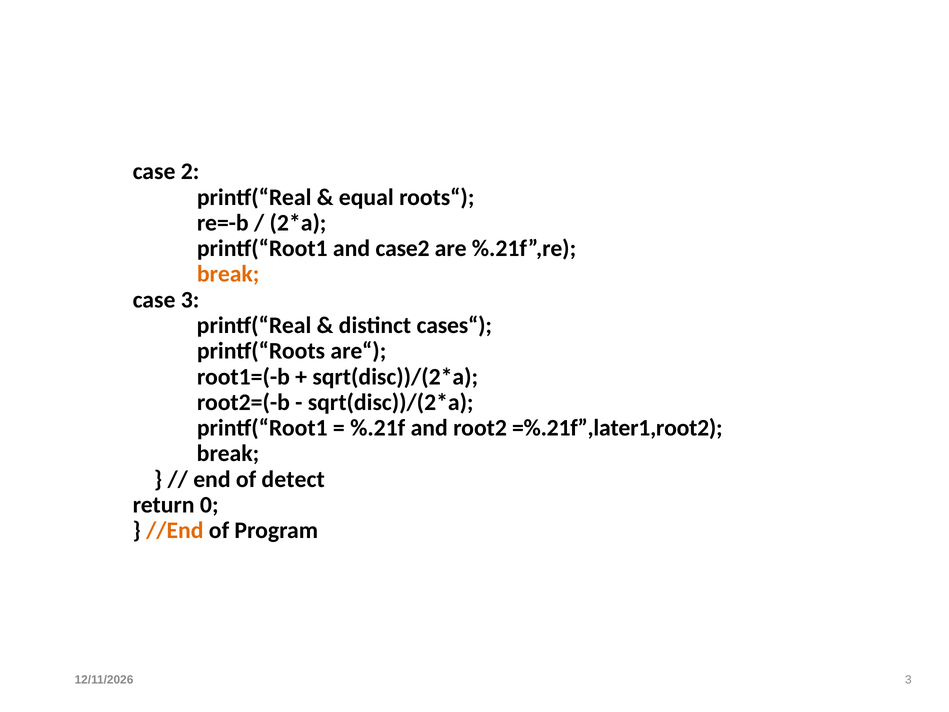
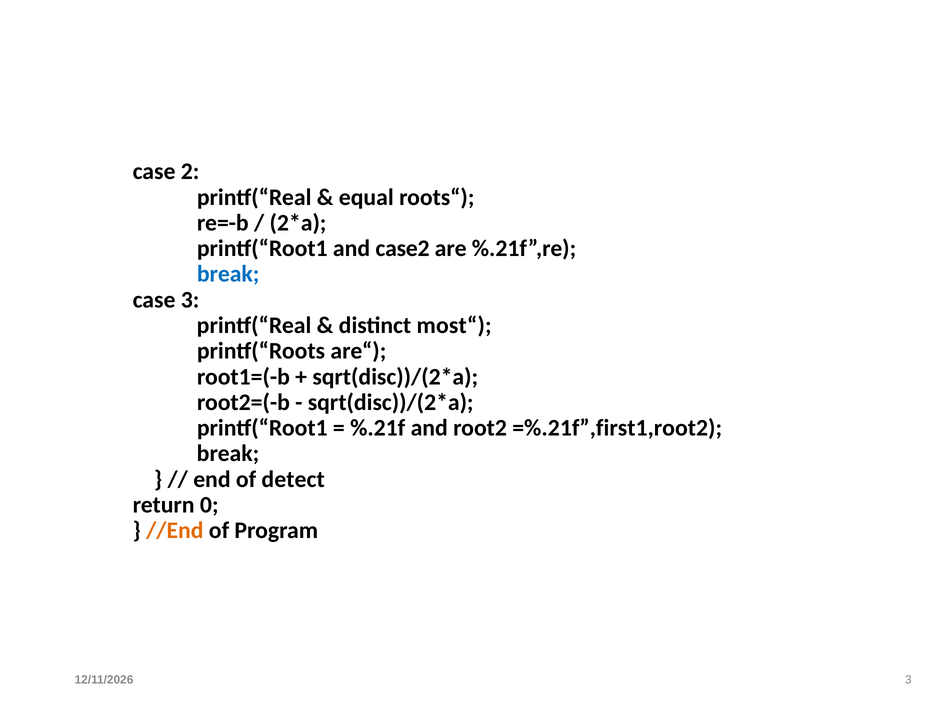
break at (228, 274) colour: orange -> blue
cases“: cases“ -> most“
=%.21f”,later1,root2: =%.21f”,later1,root2 -> =%.21f”,first1,root2
